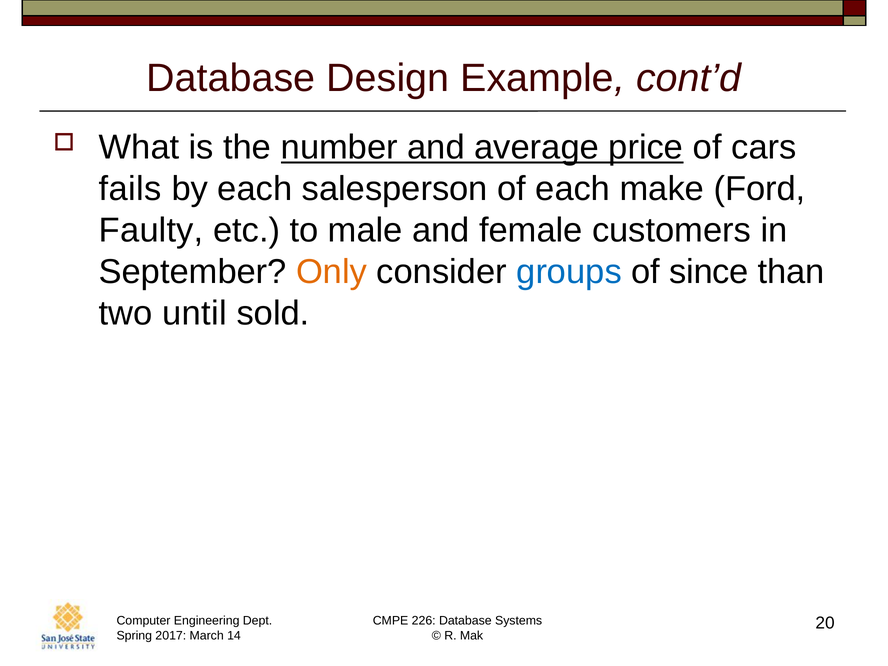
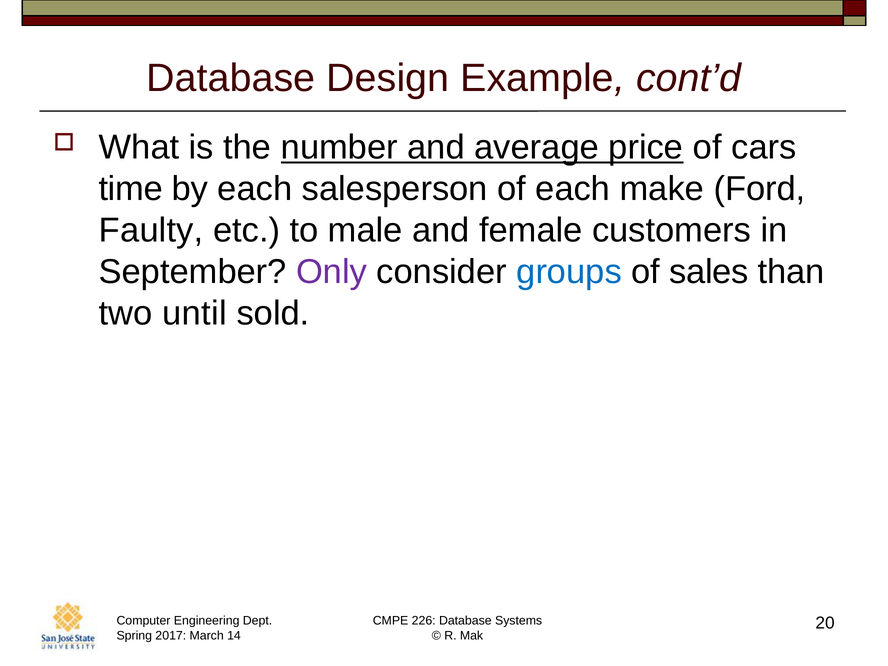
fails: fails -> time
Only colour: orange -> purple
since: since -> sales
